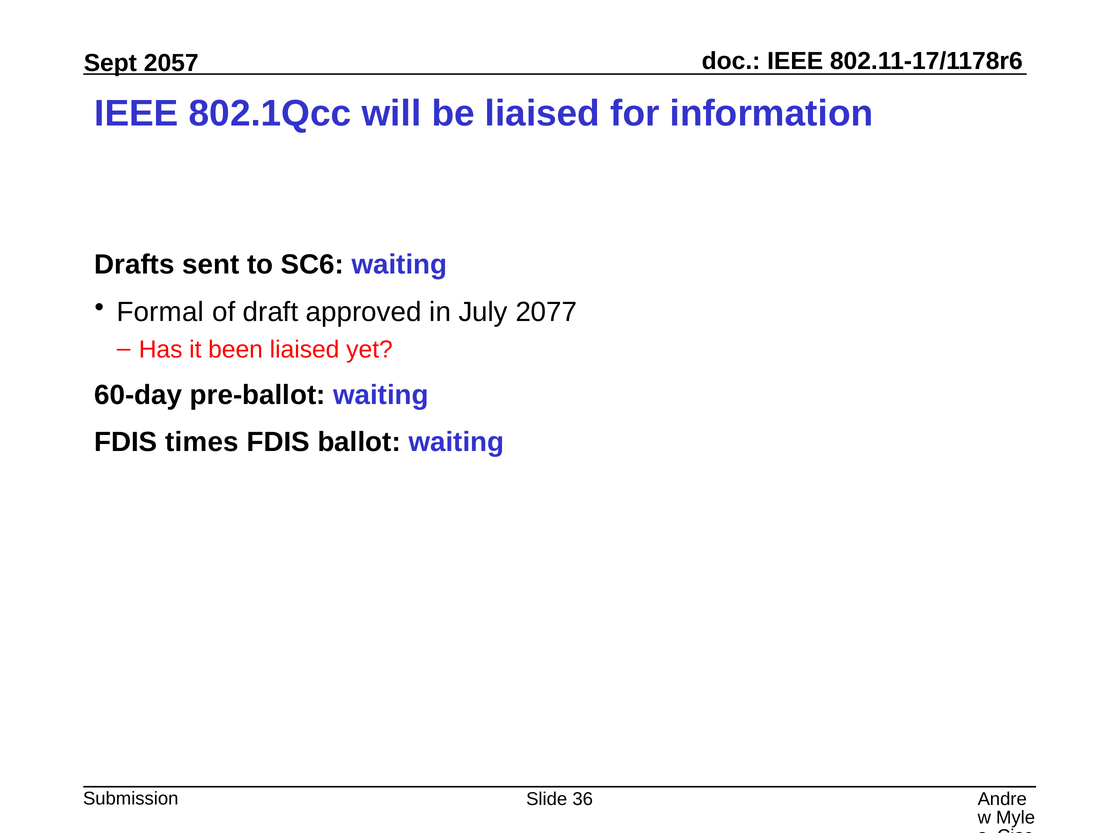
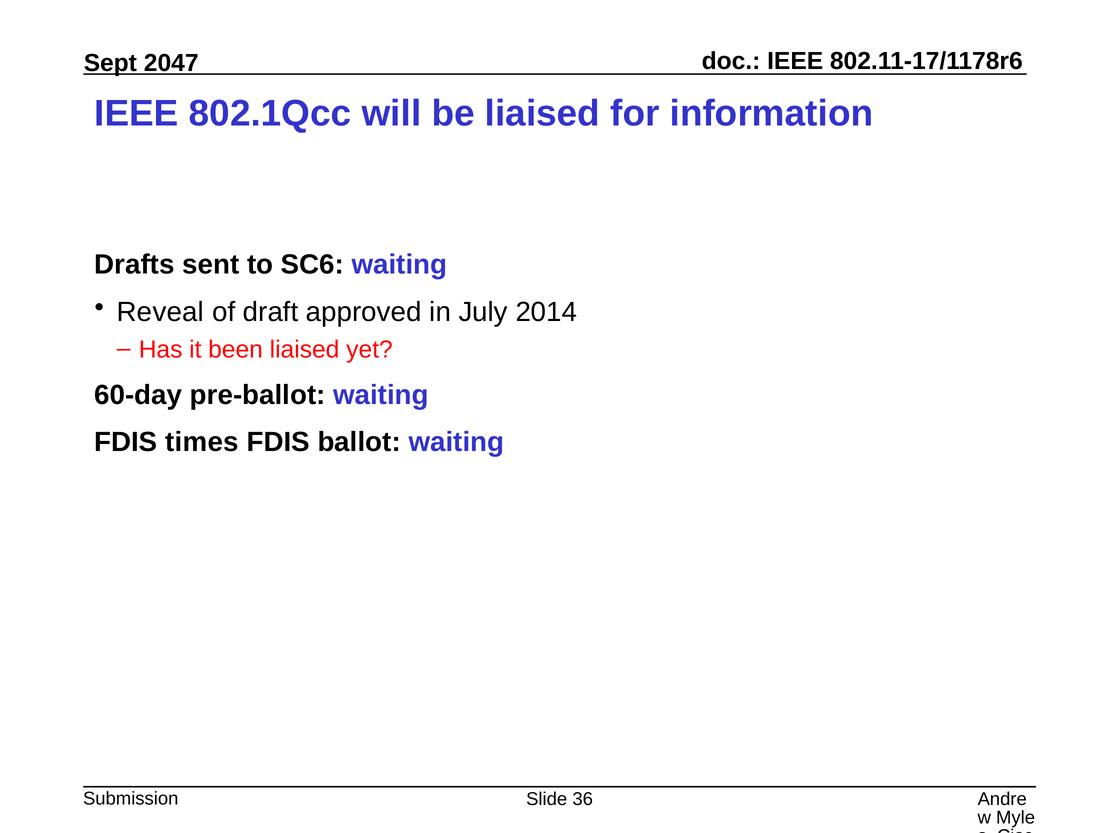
2057: 2057 -> 2047
Formal: Formal -> Reveal
2077: 2077 -> 2014
